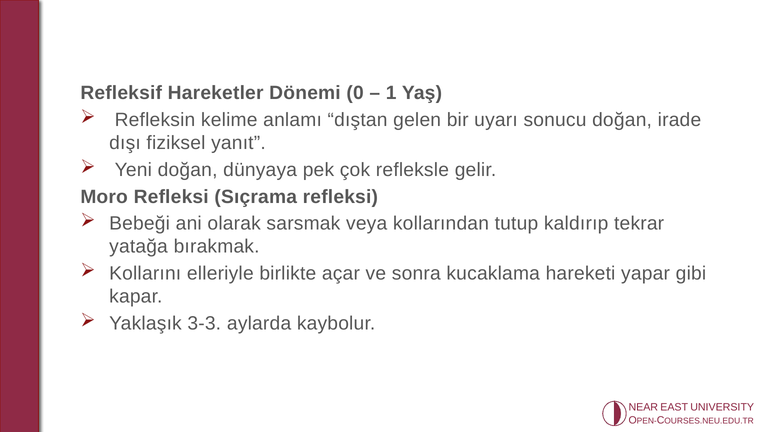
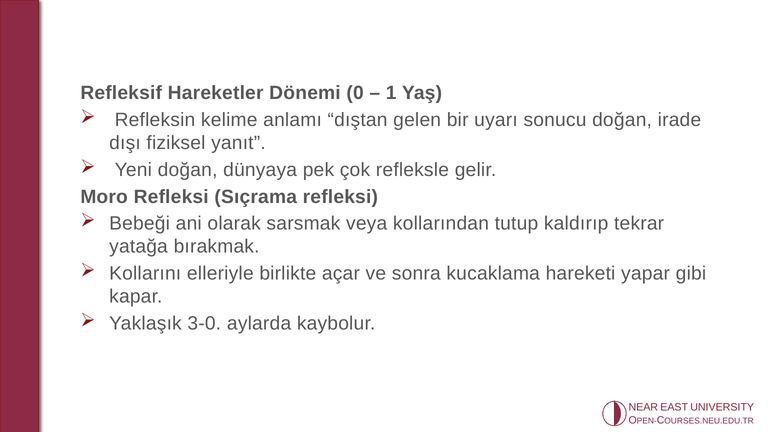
3-3: 3-3 -> 3-0
